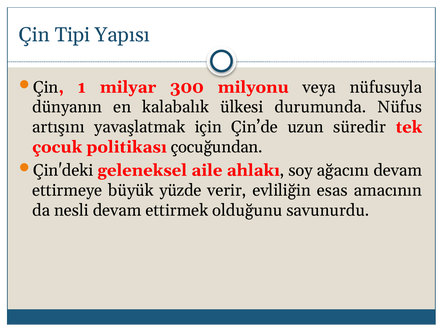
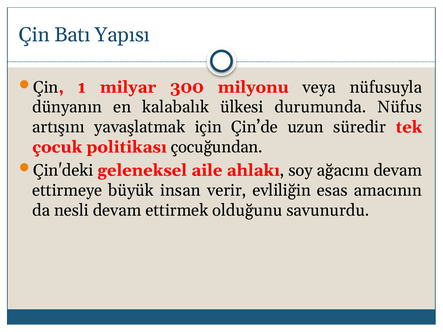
Tipi: Tipi -> Batı
yüzde: yüzde -> insan
